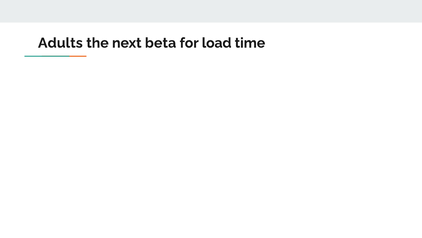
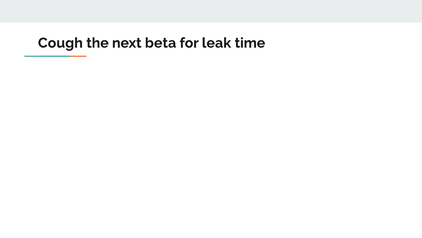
Adults: Adults -> Cough
load: load -> leak
